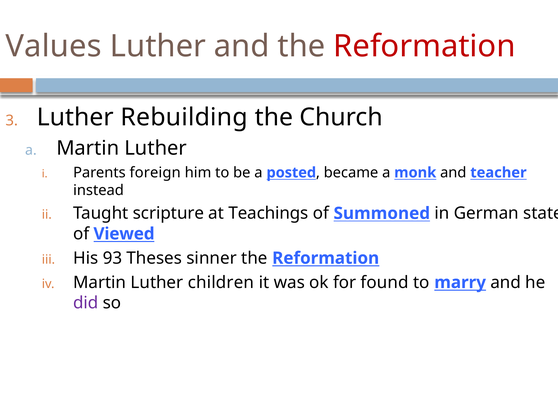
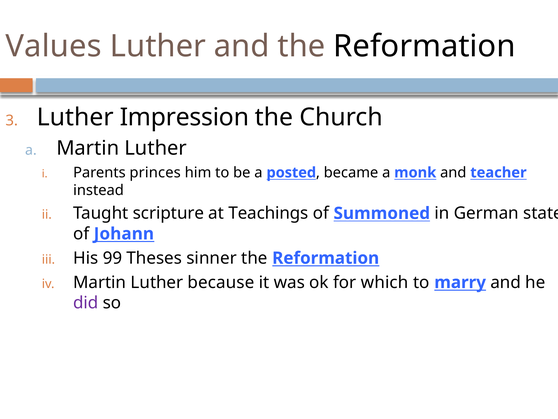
Reformation at (424, 46) colour: red -> black
Rebuilding: Rebuilding -> Impression
foreign: foreign -> princes
Viewed: Viewed -> Johann
93: 93 -> 99
children: children -> because
found: found -> which
